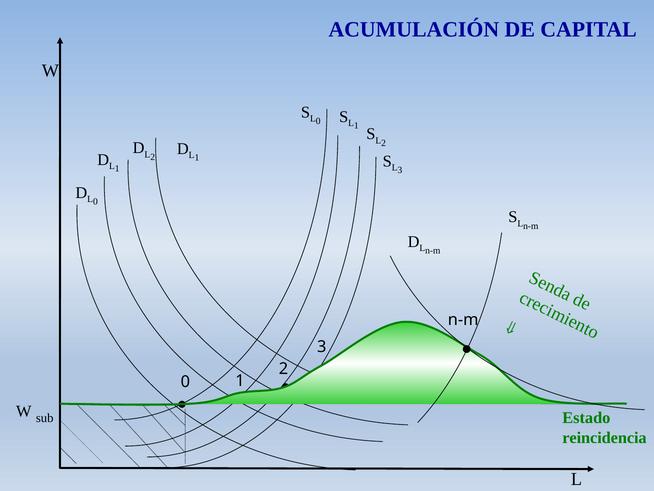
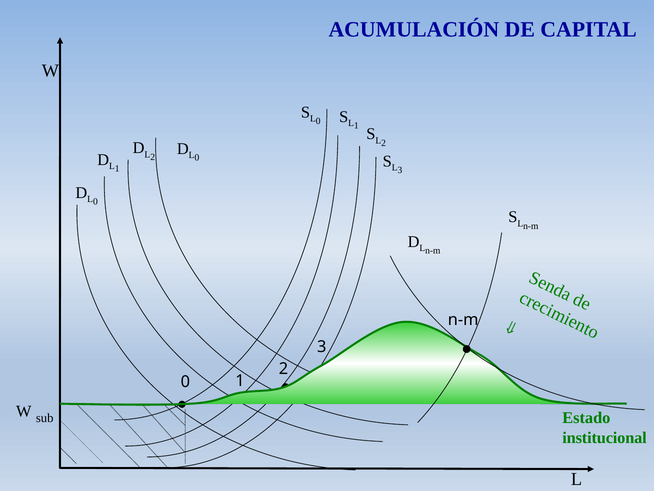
1 at (197, 158): 1 -> 0
reincidencia: reincidencia -> institucional
